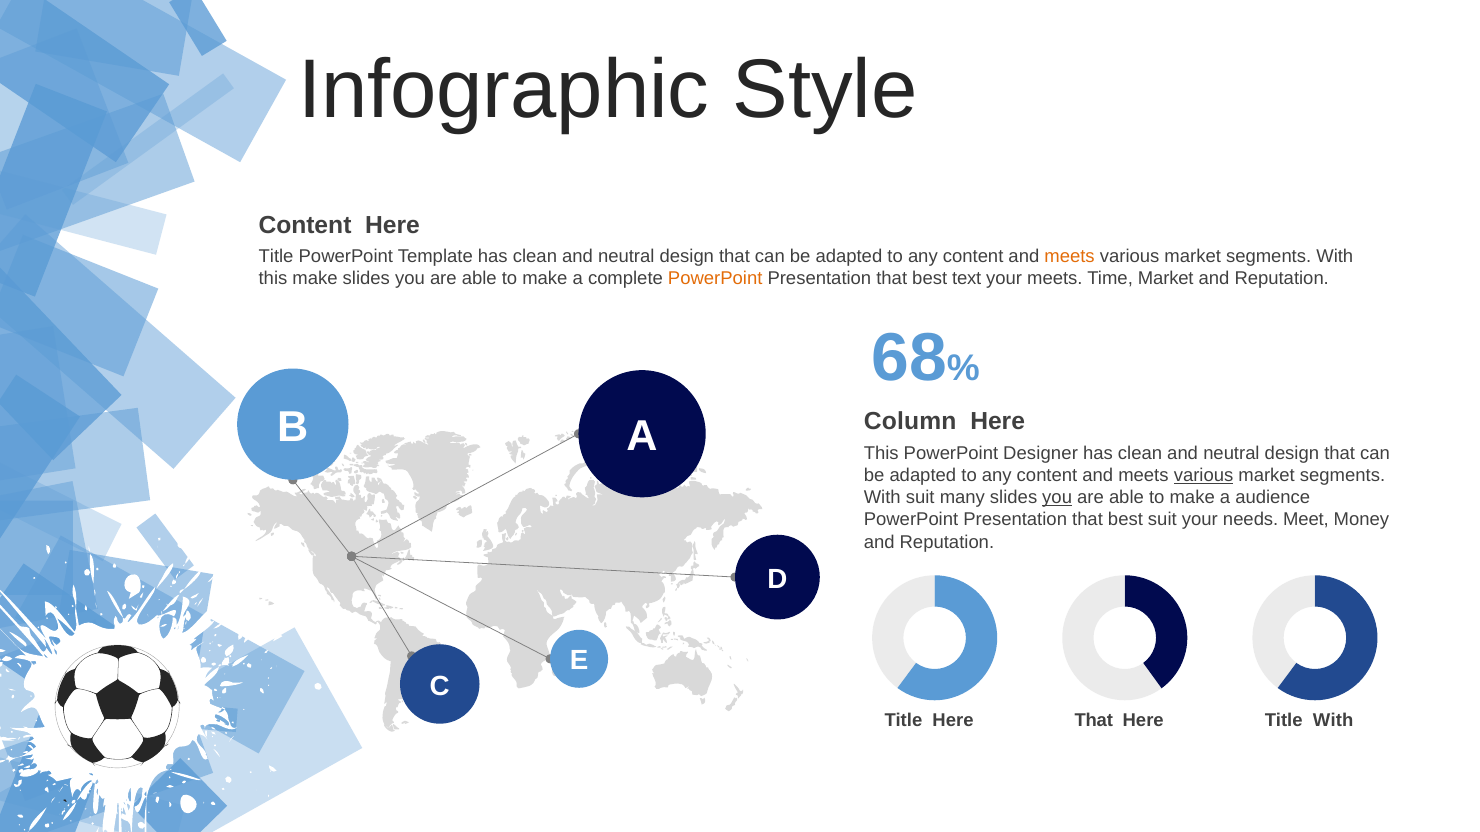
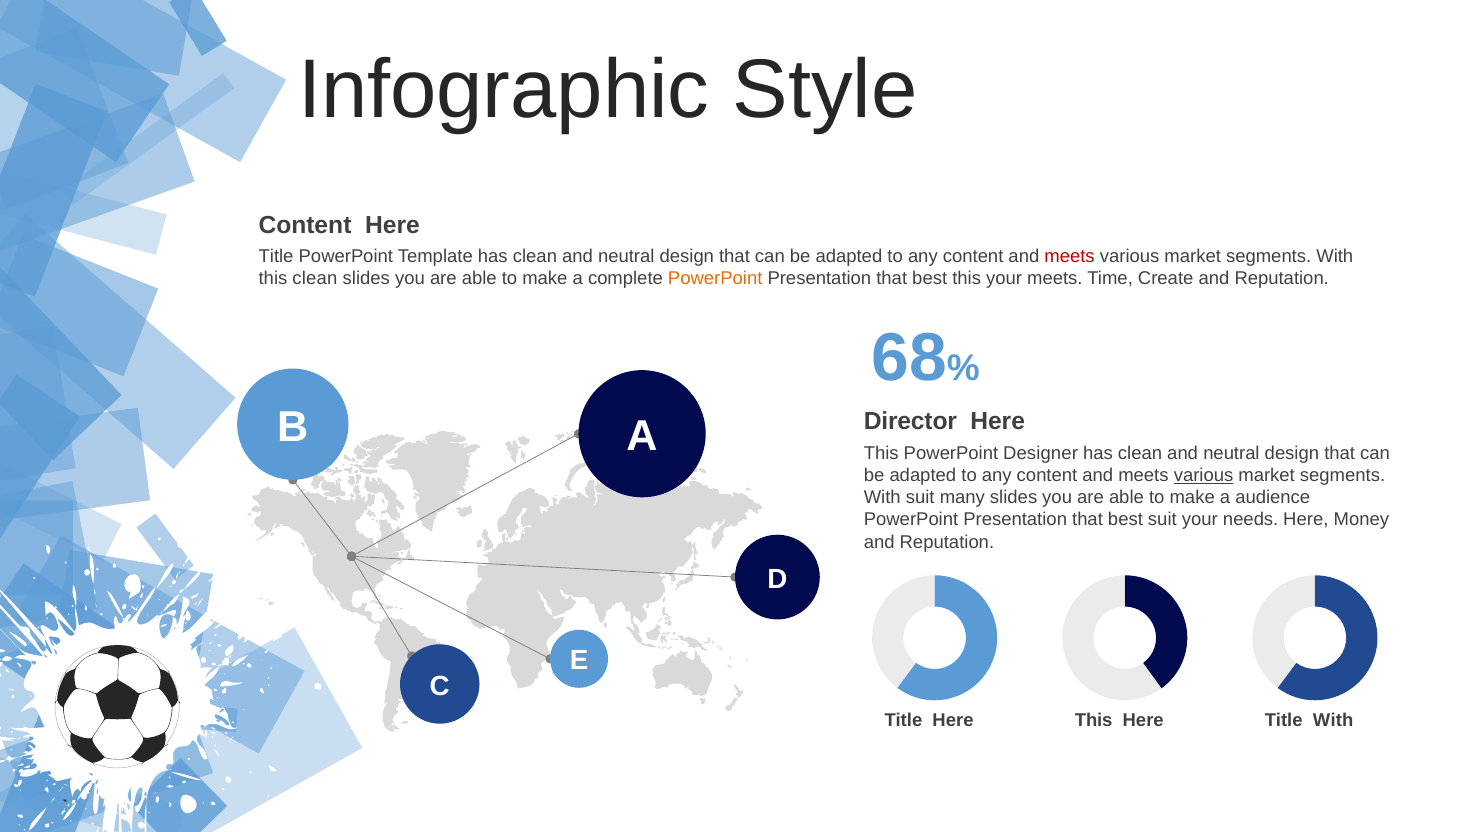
meets at (1070, 257) colour: orange -> red
this make: make -> clean
best text: text -> this
Time Market: Market -> Create
Column: Column -> Director
you at (1057, 498) underline: present -> none
needs Meet: Meet -> Here
Title Here That: That -> This
